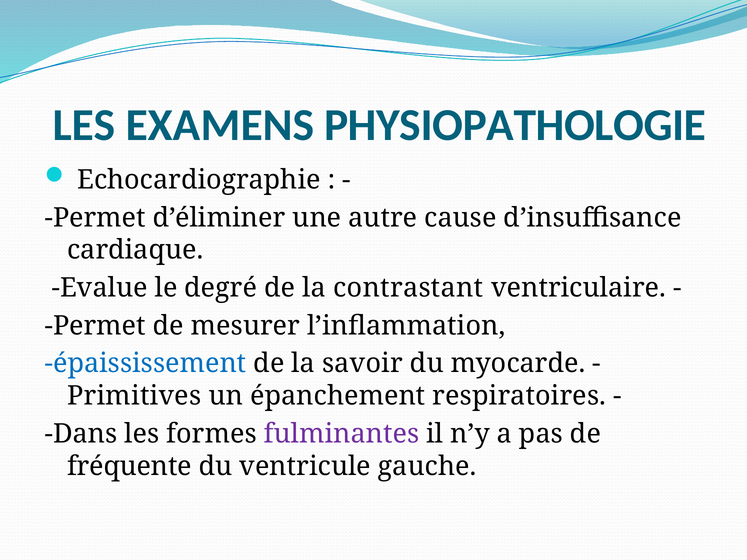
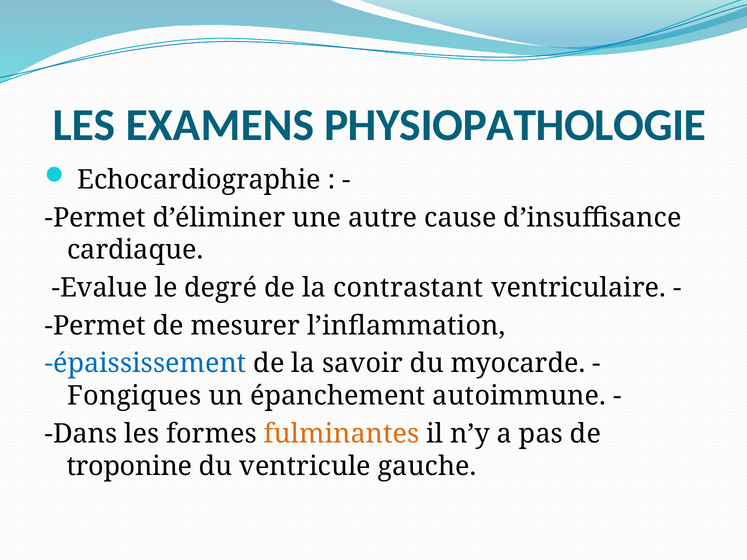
Primitives: Primitives -> Fongiques
respiratoires: respiratoires -> autoimmune
fulminantes colour: purple -> orange
fréquente: fréquente -> troponine
